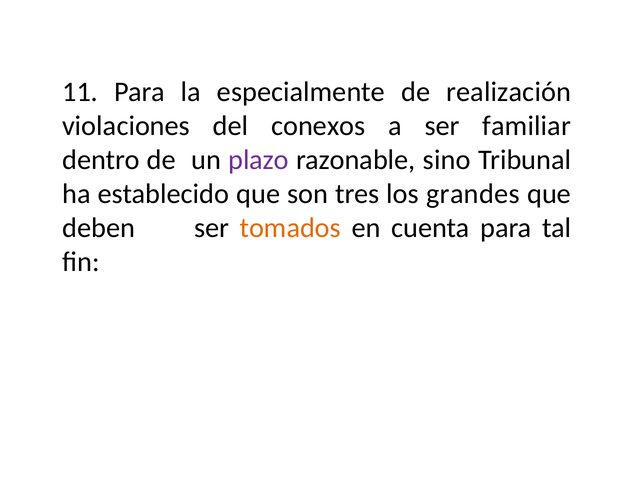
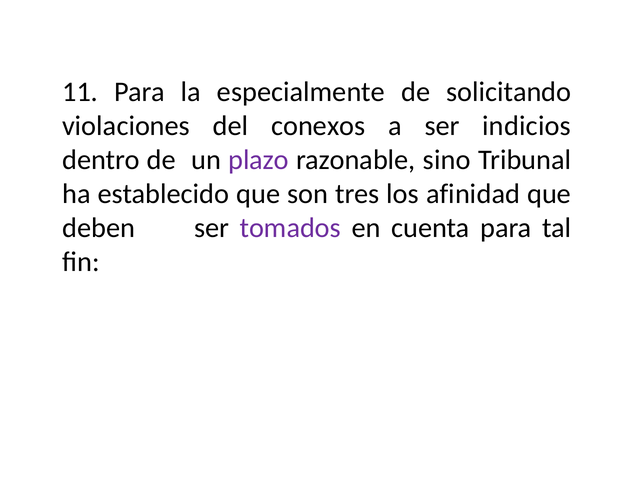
realización: realización -> solicitando
familiar: familiar -> indicios
grandes: grandes -> afinidad
tomados colour: orange -> purple
